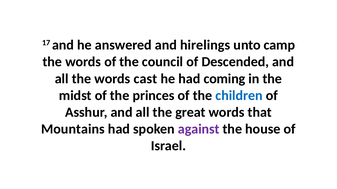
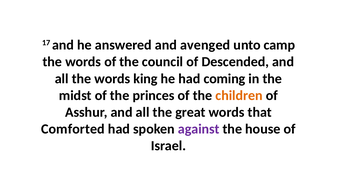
hirelings: hirelings -> avenged
cast: cast -> king
children colour: blue -> orange
Mountains: Mountains -> Comforted
